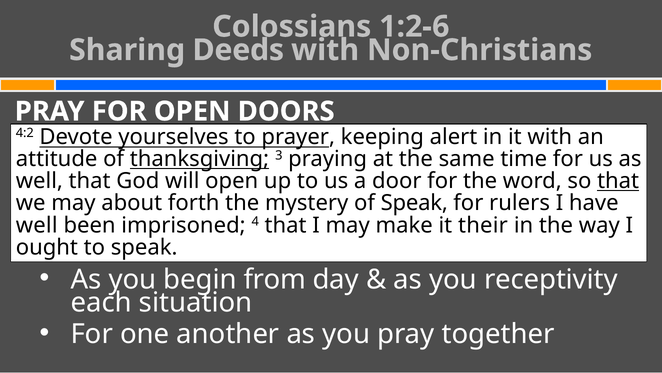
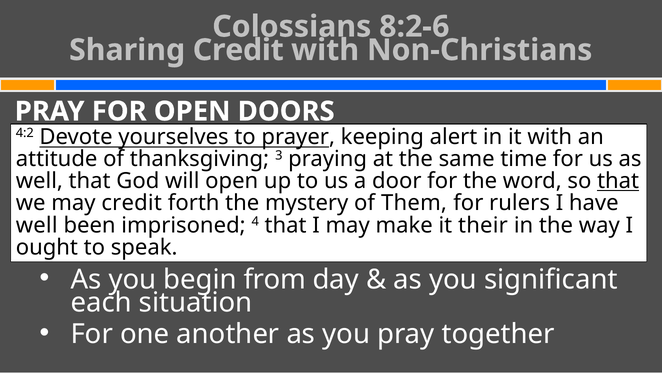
1:2-6: 1:2-6 -> 8:2-6
Sharing Deeds: Deeds -> Credit
thanksgiving underline: present -> none
may about: about -> credit
of Speak: Speak -> Them
receptivity: receptivity -> significant
